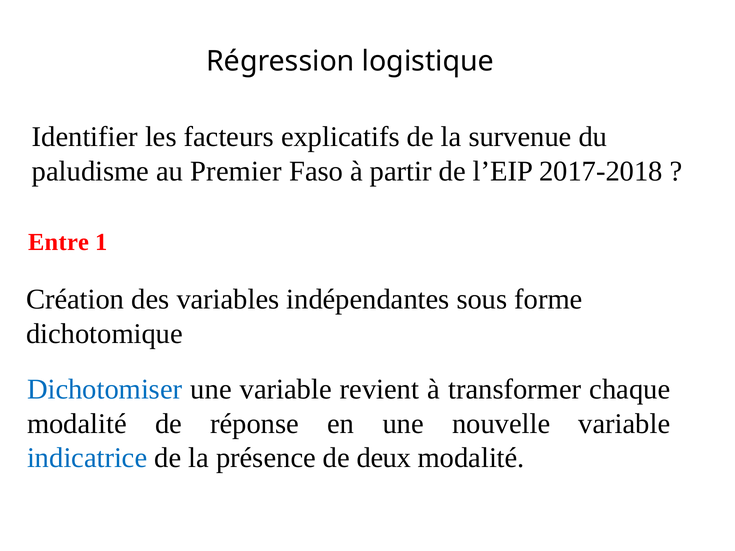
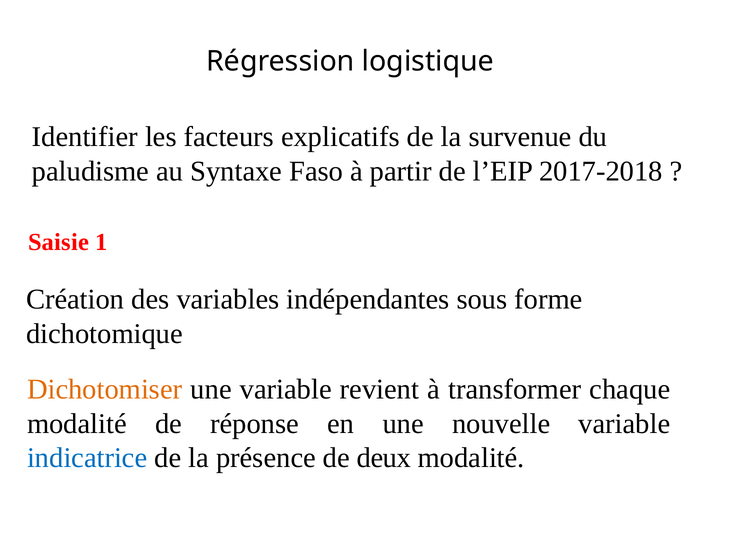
Premier: Premier -> Syntaxe
Entre: Entre -> Saisie
Dichotomiser colour: blue -> orange
